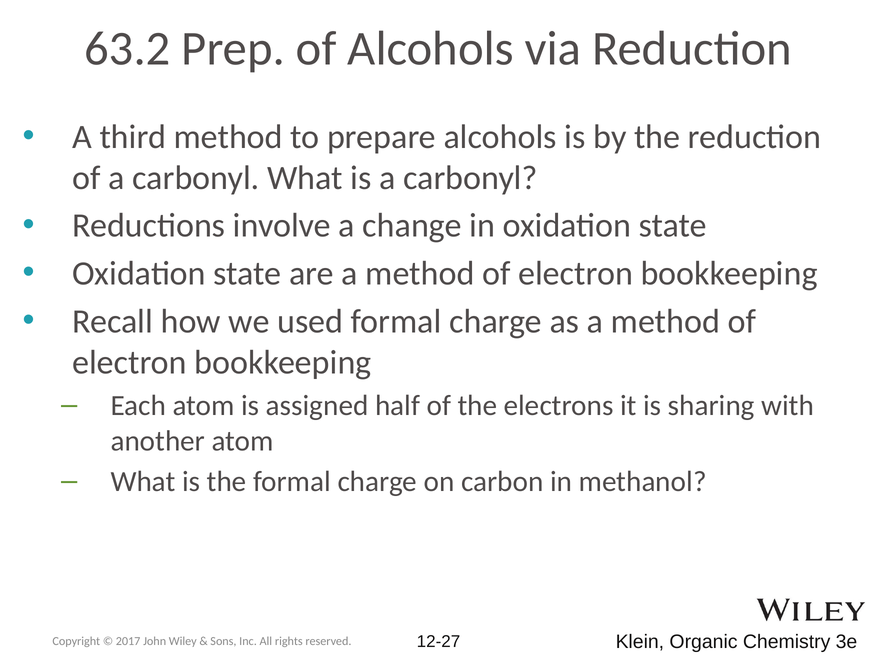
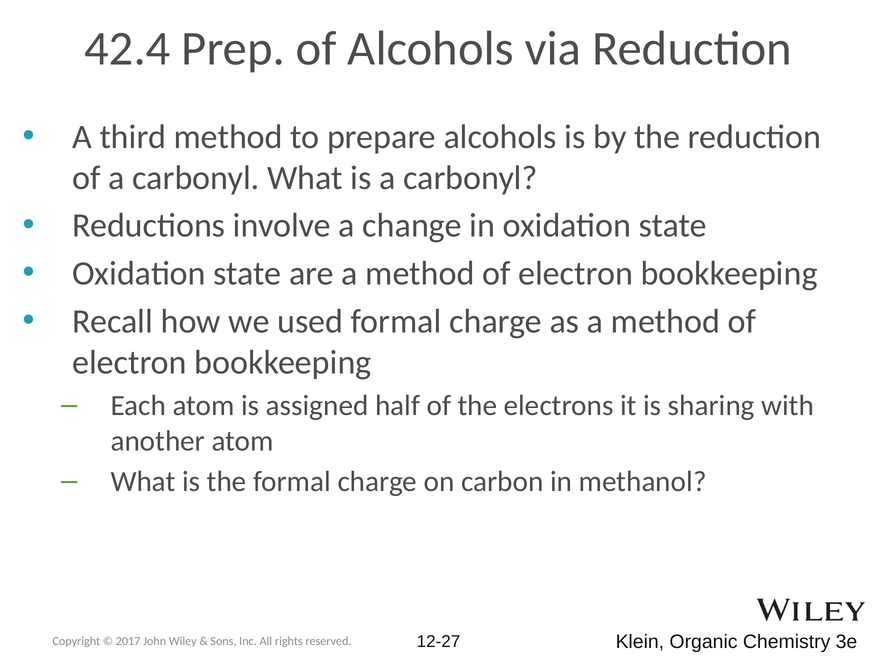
63.2: 63.2 -> 42.4
